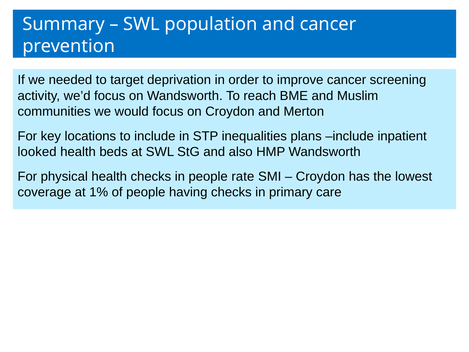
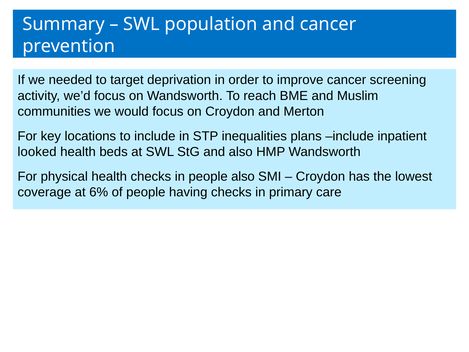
people rate: rate -> also
1%: 1% -> 6%
